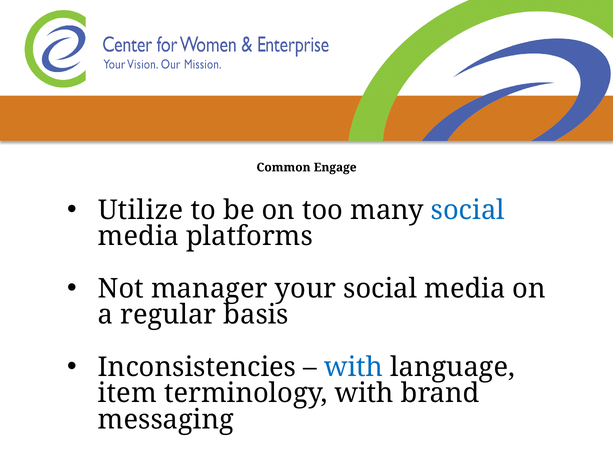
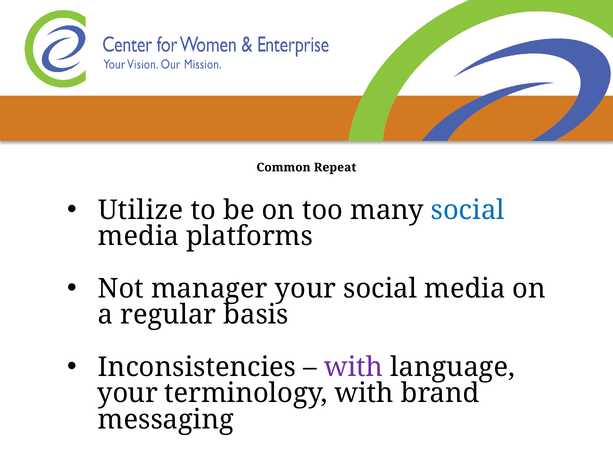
Engage: Engage -> Repeat
with at (354, 367) colour: blue -> purple
item at (127, 393): item -> your
